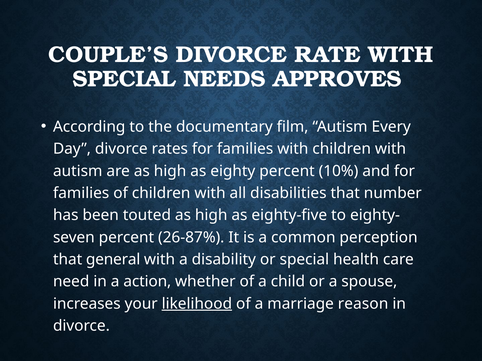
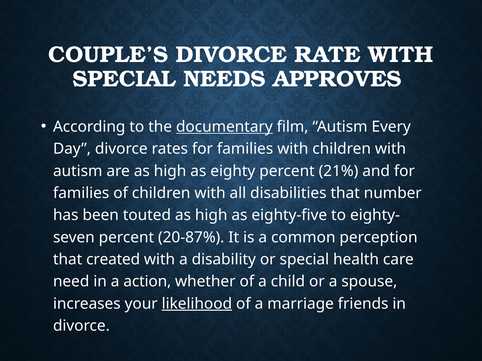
documentary underline: none -> present
10%: 10% -> 21%
26-87%: 26-87% -> 20-87%
general: general -> created
reason: reason -> friends
